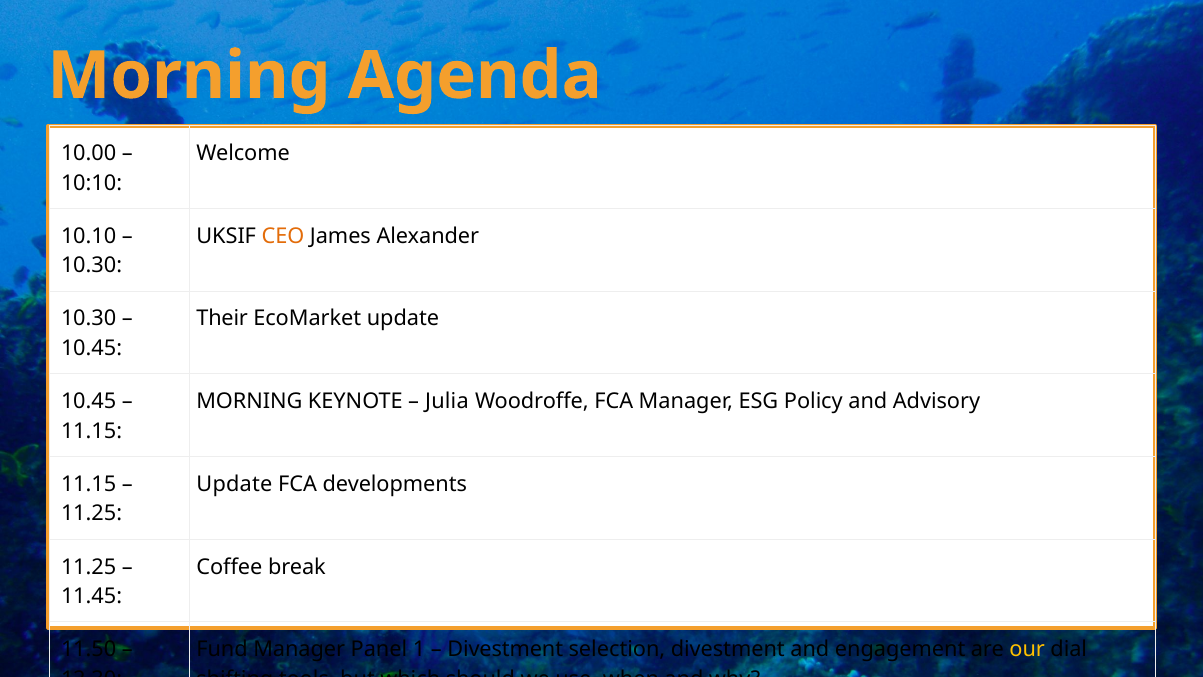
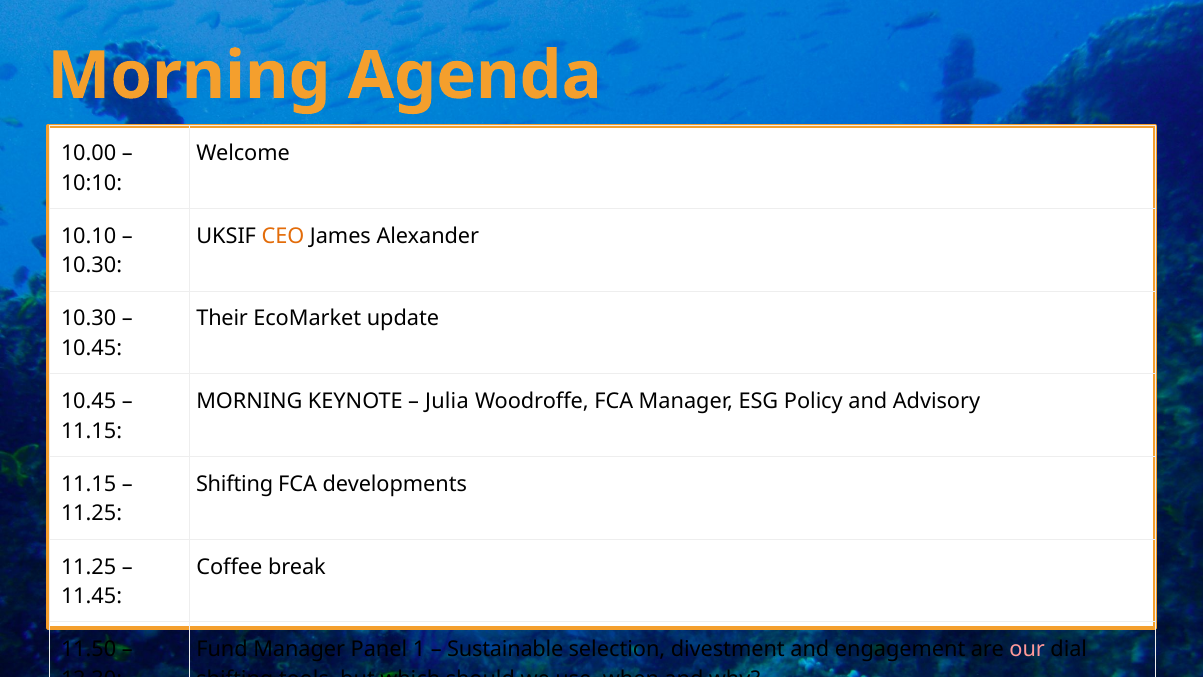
Update at (234, 484): Update -> Shifting
Divestment at (505, 649): Divestment -> Sustainable
our colour: yellow -> pink
